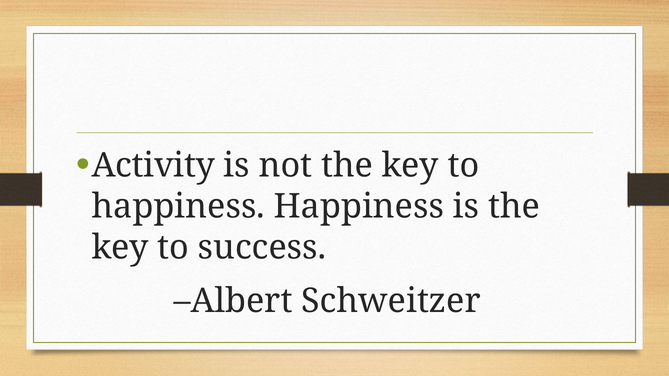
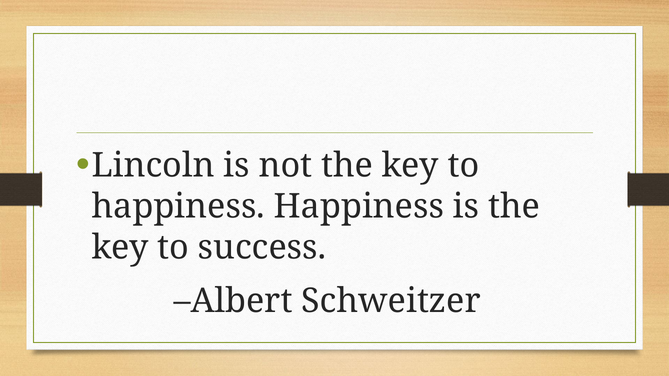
Activity: Activity -> Lincoln
